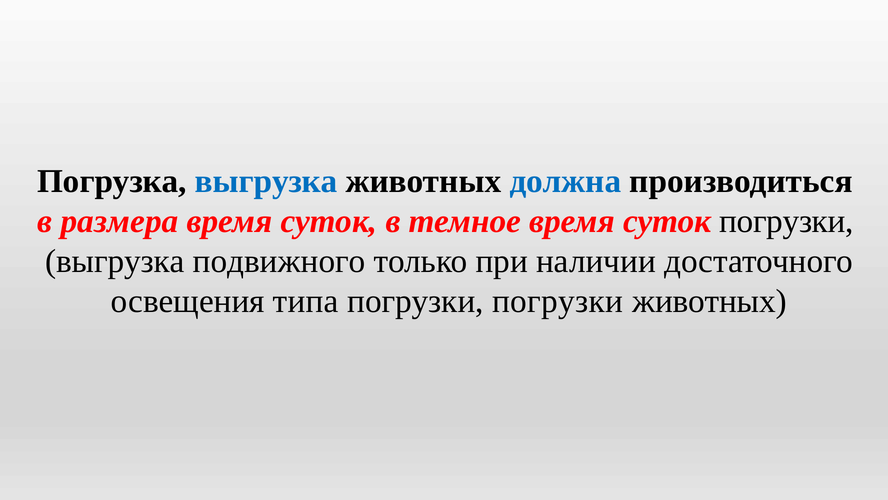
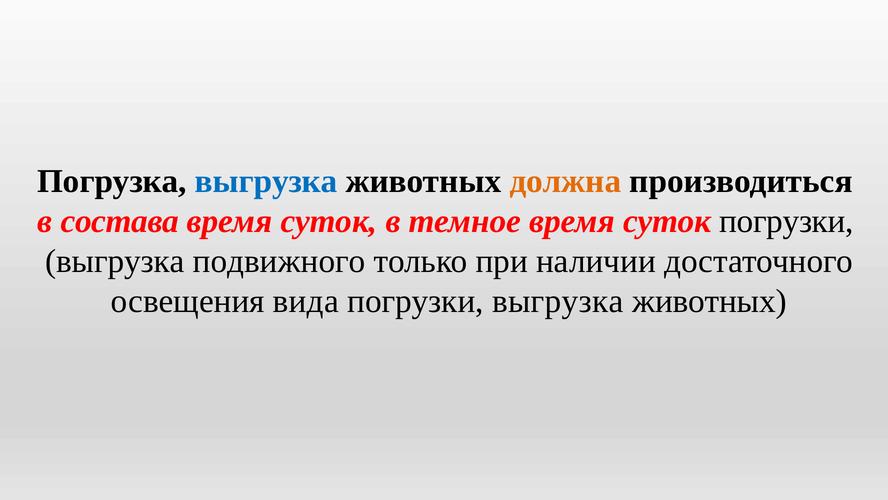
должна colour: blue -> orange
размера: размера -> состава
типа: типа -> вида
погрузки at (558, 301): погрузки -> выгрузка
